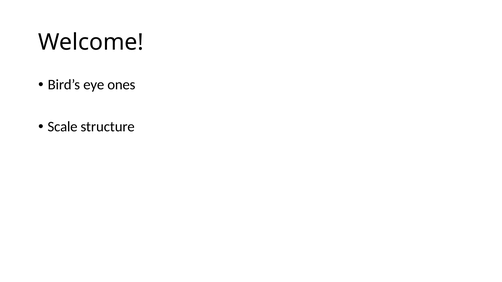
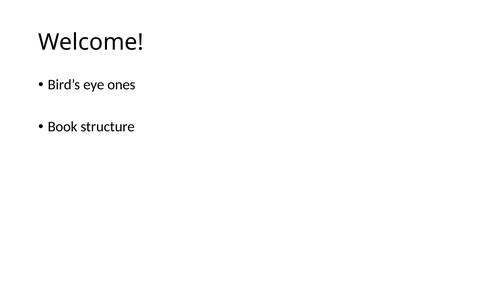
Scale: Scale -> Book
